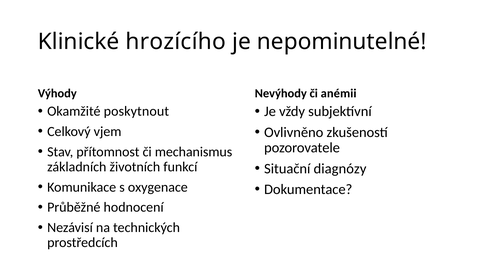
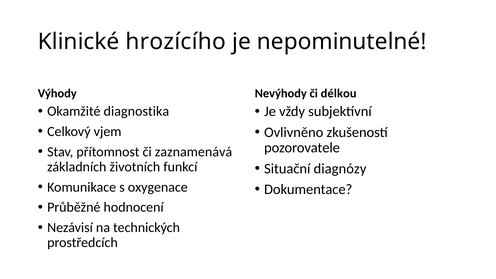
anémii: anémii -> délkou
poskytnout: poskytnout -> diagnostika
mechanismus: mechanismus -> zaznamenává
